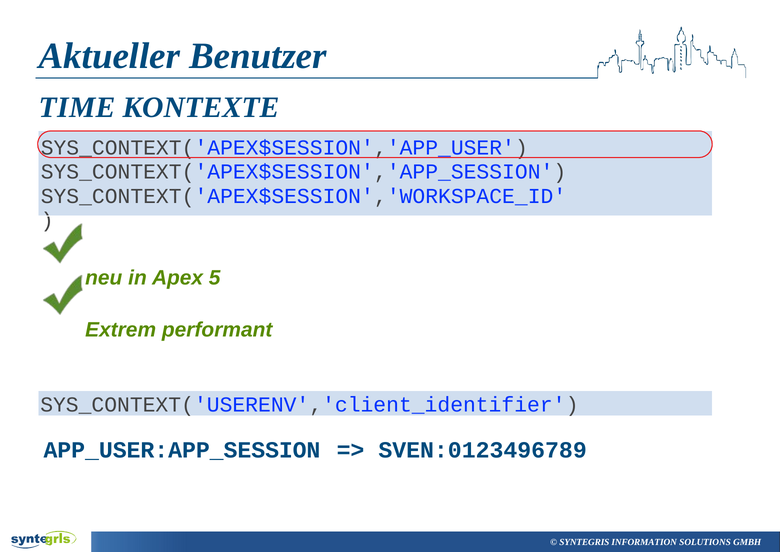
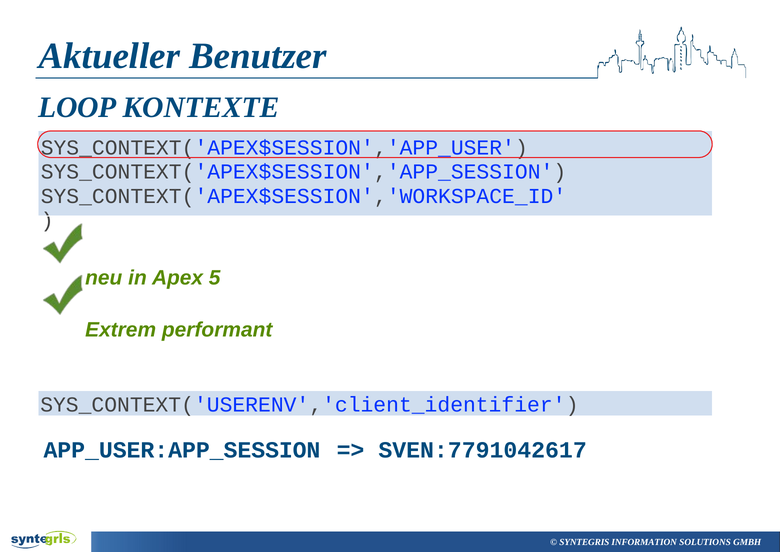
TIME: TIME -> LOOP
SVEN:0123496789: SVEN:0123496789 -> SVEN:7791042617
